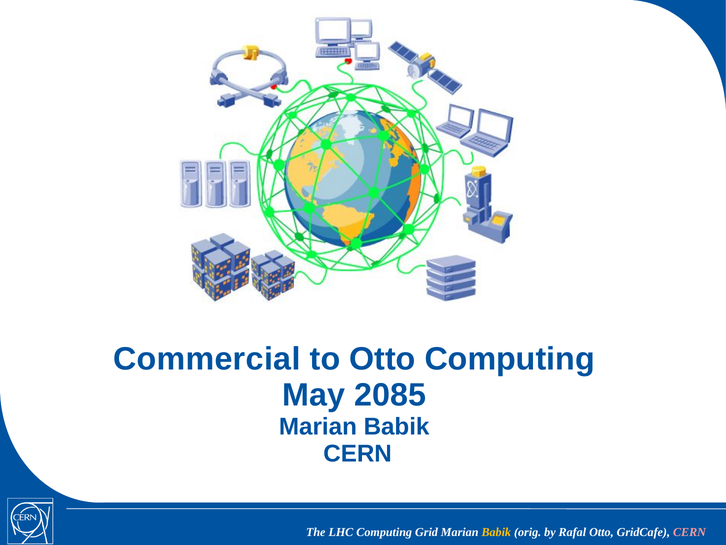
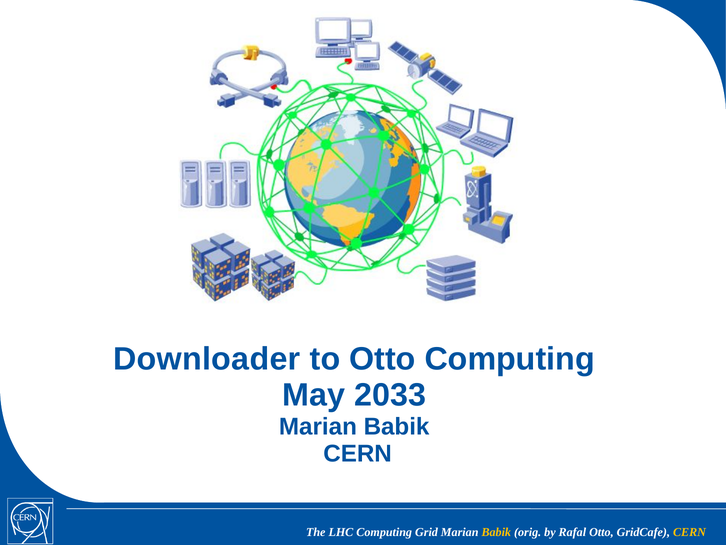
Commercial: Commercial -> Downloader
2085: 2085 -> 2033
CERN at (690, 532) colour: pink -> yellow
